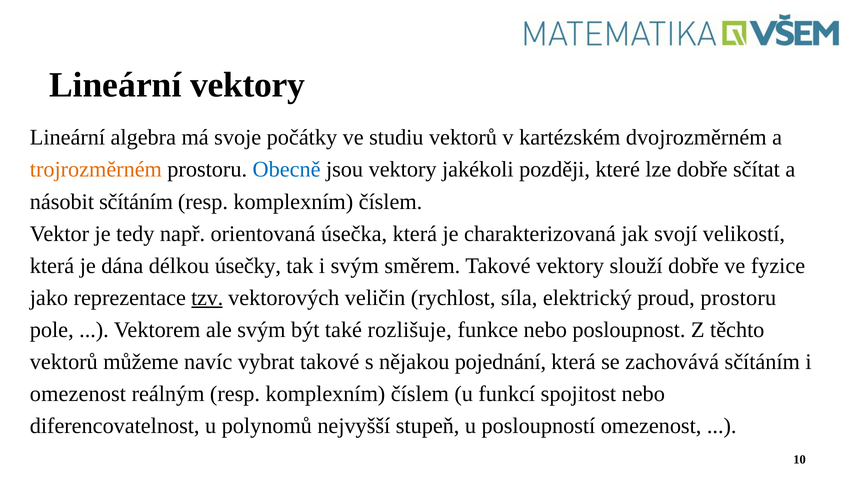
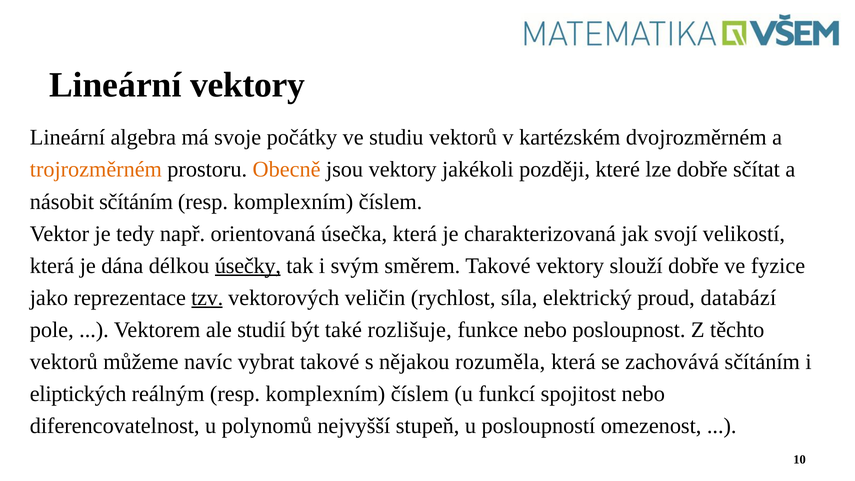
Obecně colour: blue -> orange
úsečky underline: none -> present
proud prostoru: prostoru -> databází
ale svým: svým -> studií
pojednání: pojednání -> rozuměla
omezenost at (78, 394): omezenost -> eliptických
